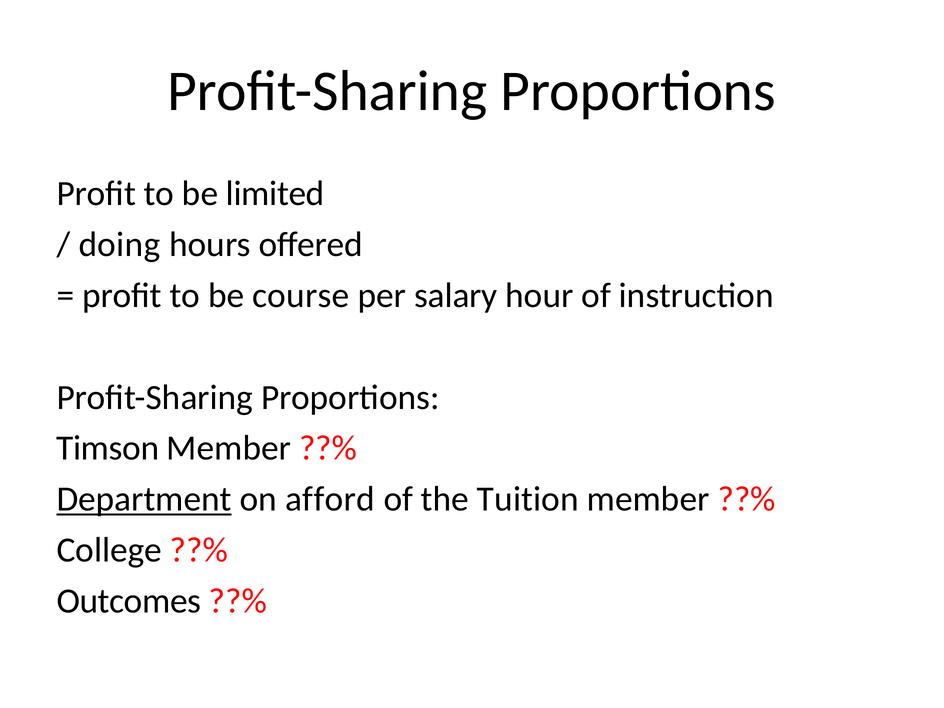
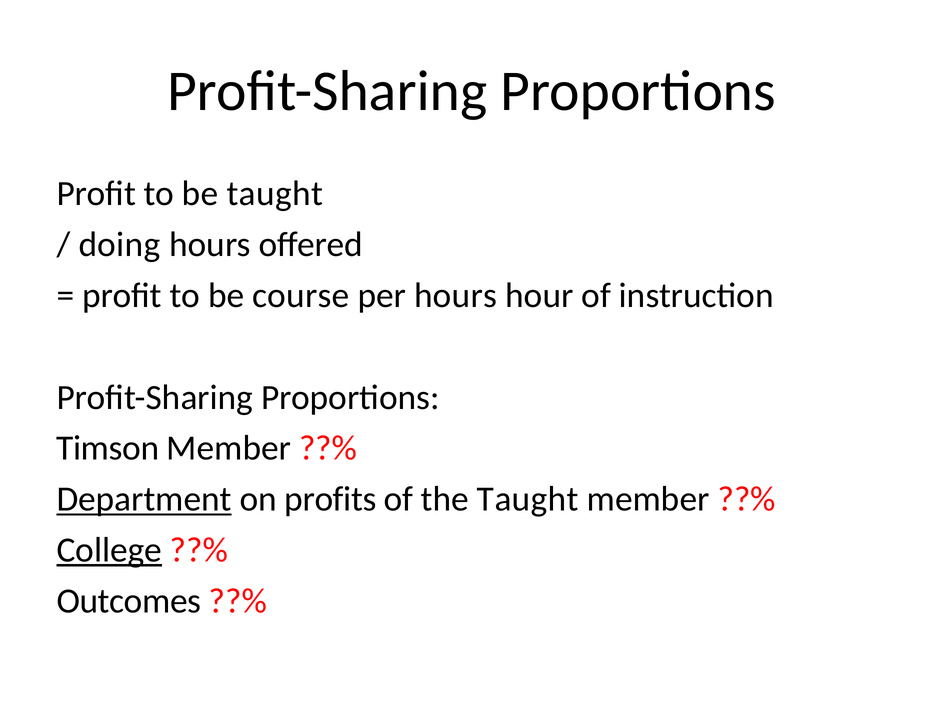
be limited: limited -> taught
per salary: salary -> hours
afford: afford -> profits
the Tuition: Tuition -> Taught
College underline: none -> present
